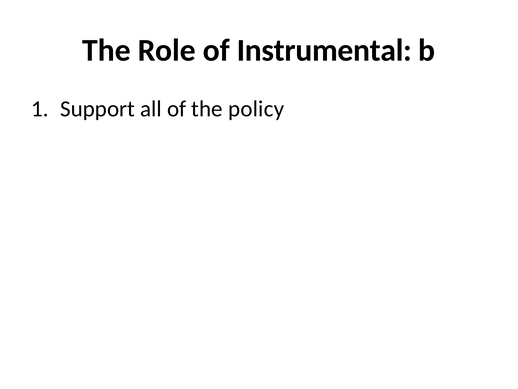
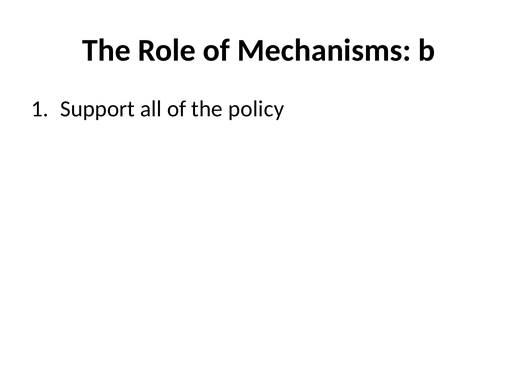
Instrumental: Instrumental -> Mechanisms
